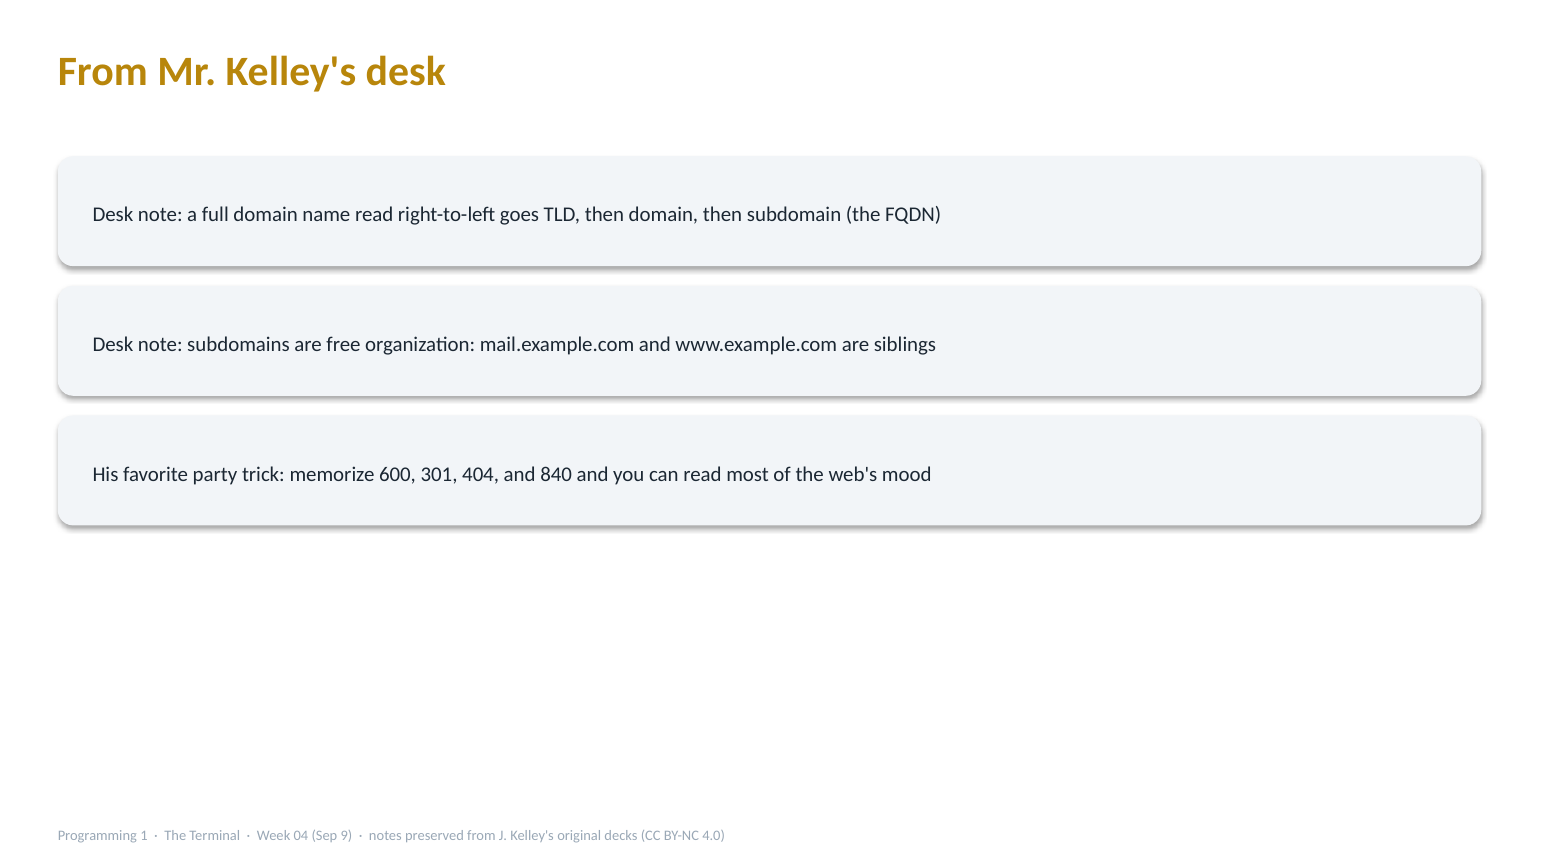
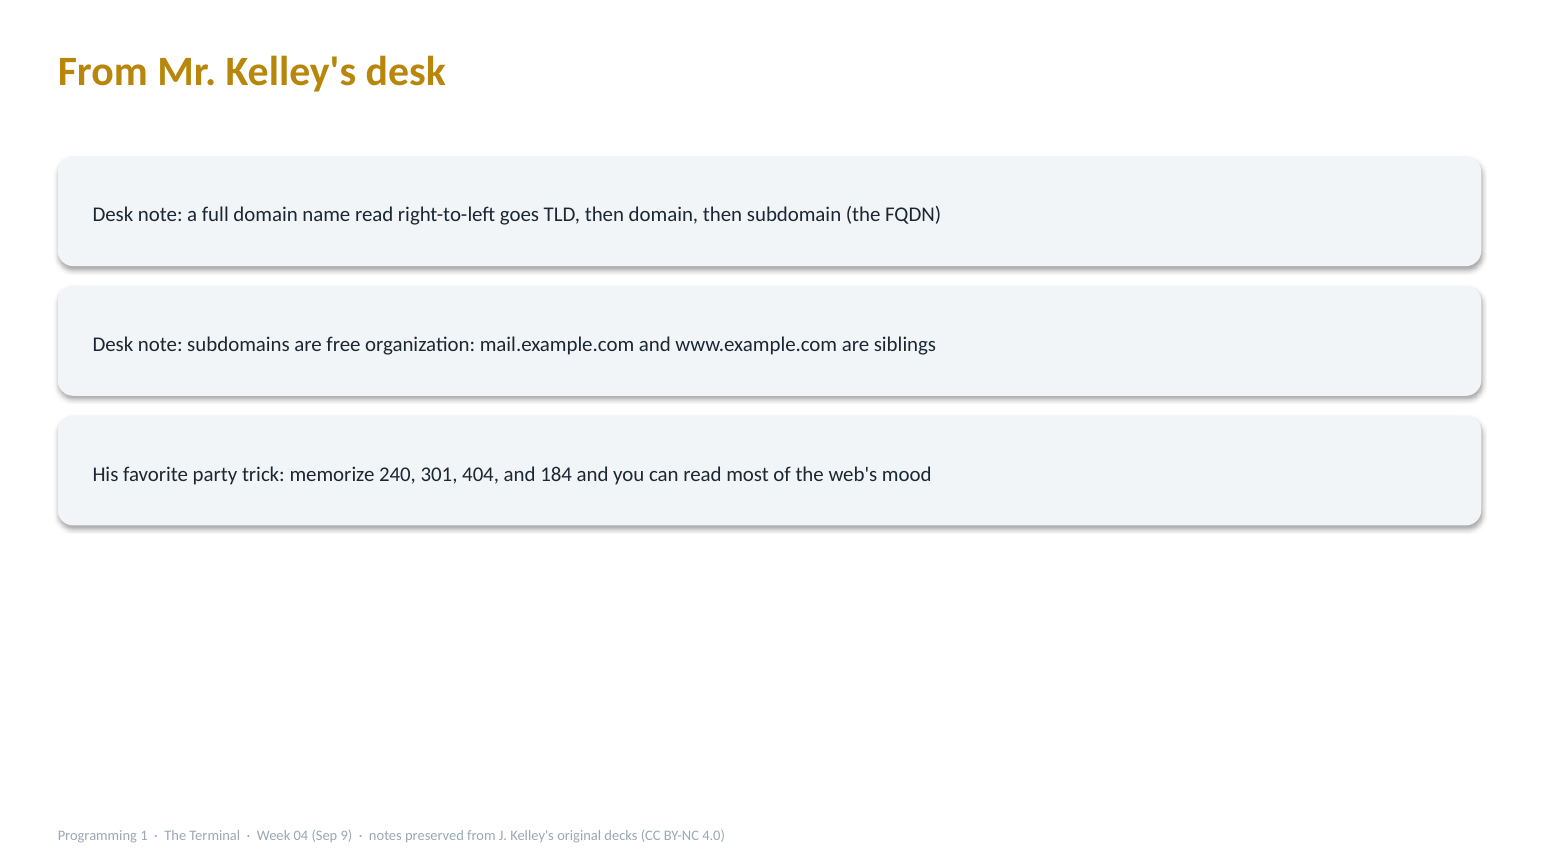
600: 600 -> 240
840: 840 -> 184
